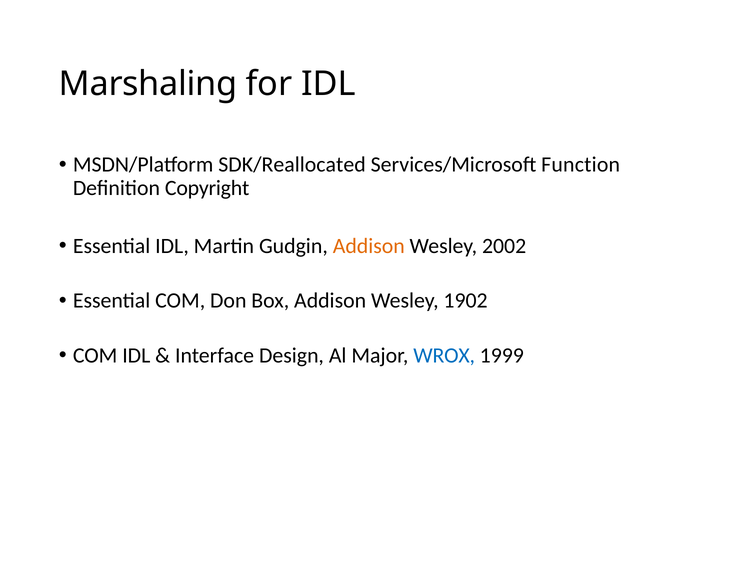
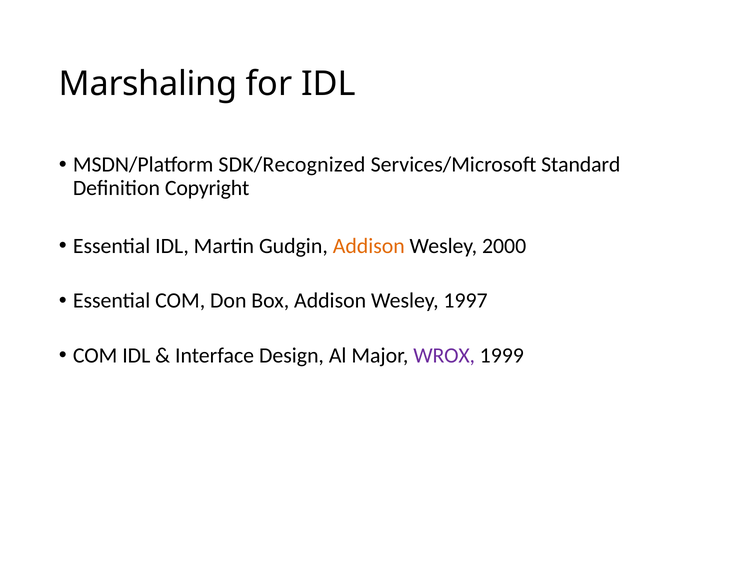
SDK/Reallocated: SDK/Reallocated -> SDK/Recognized
Function: Function -> Standard
2002: 2002 -> 2000
1902: 1902 -> 1997
WROX colour: blue -> purple
